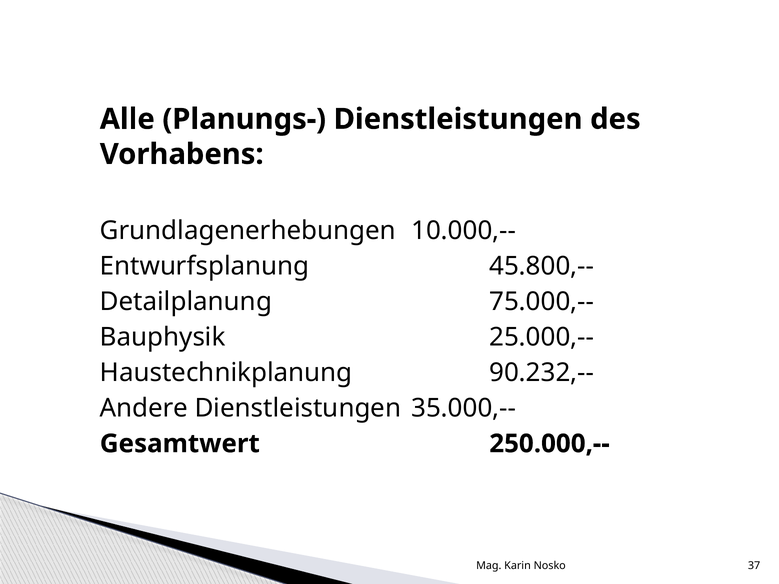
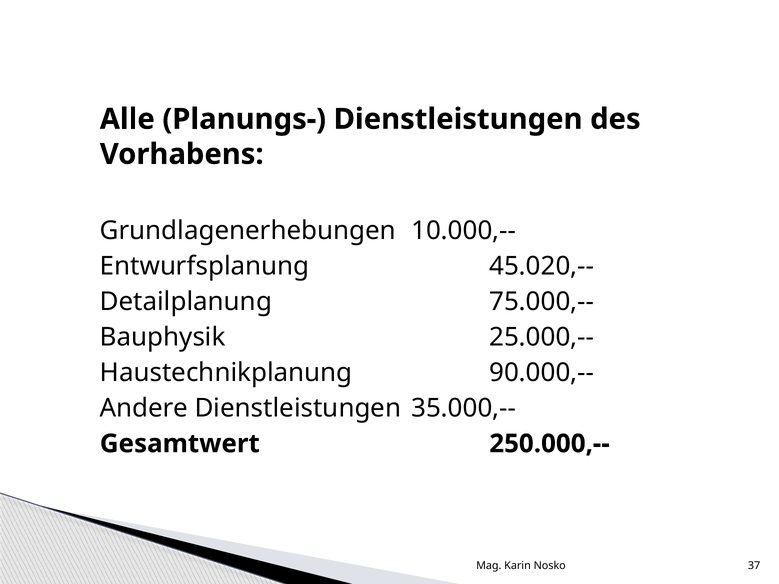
45.800,--: 45.800,-- -> 45.020,--
90.232,--: 90.232,-- -> 90.000,--
